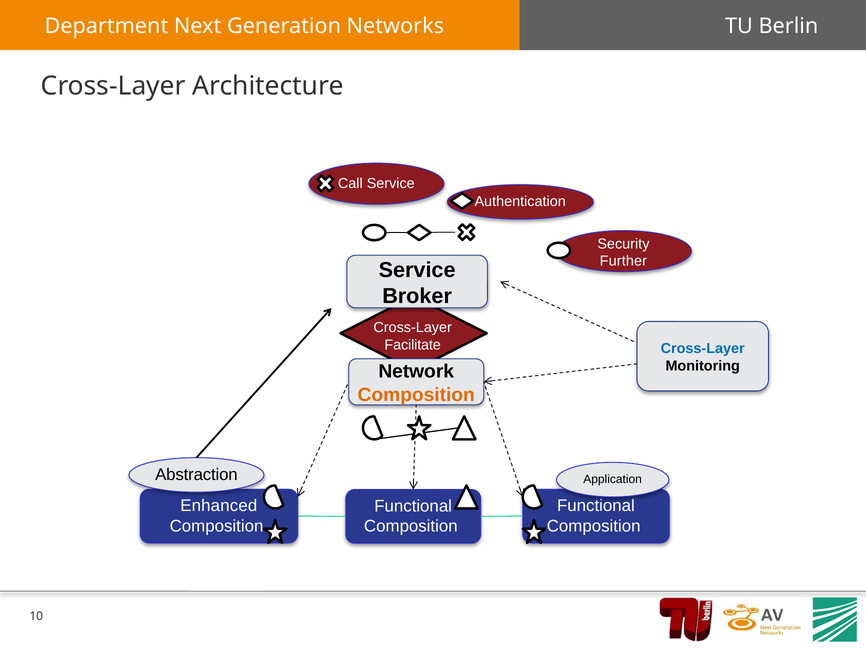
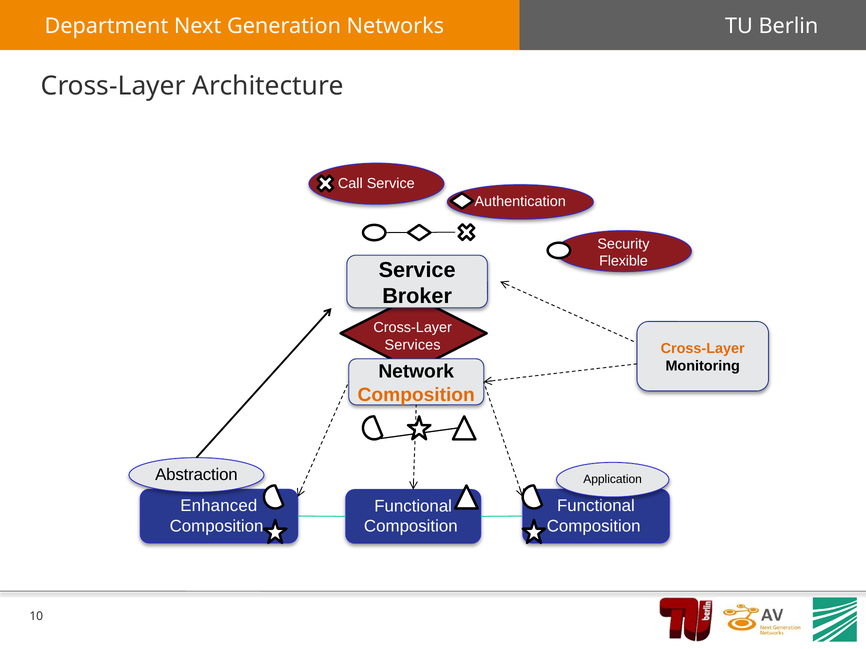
Further: Further -> Flexible
Facilitate: Facilitate -> Services
Cross-Layer at (703, 349) colour: blue -> orange
